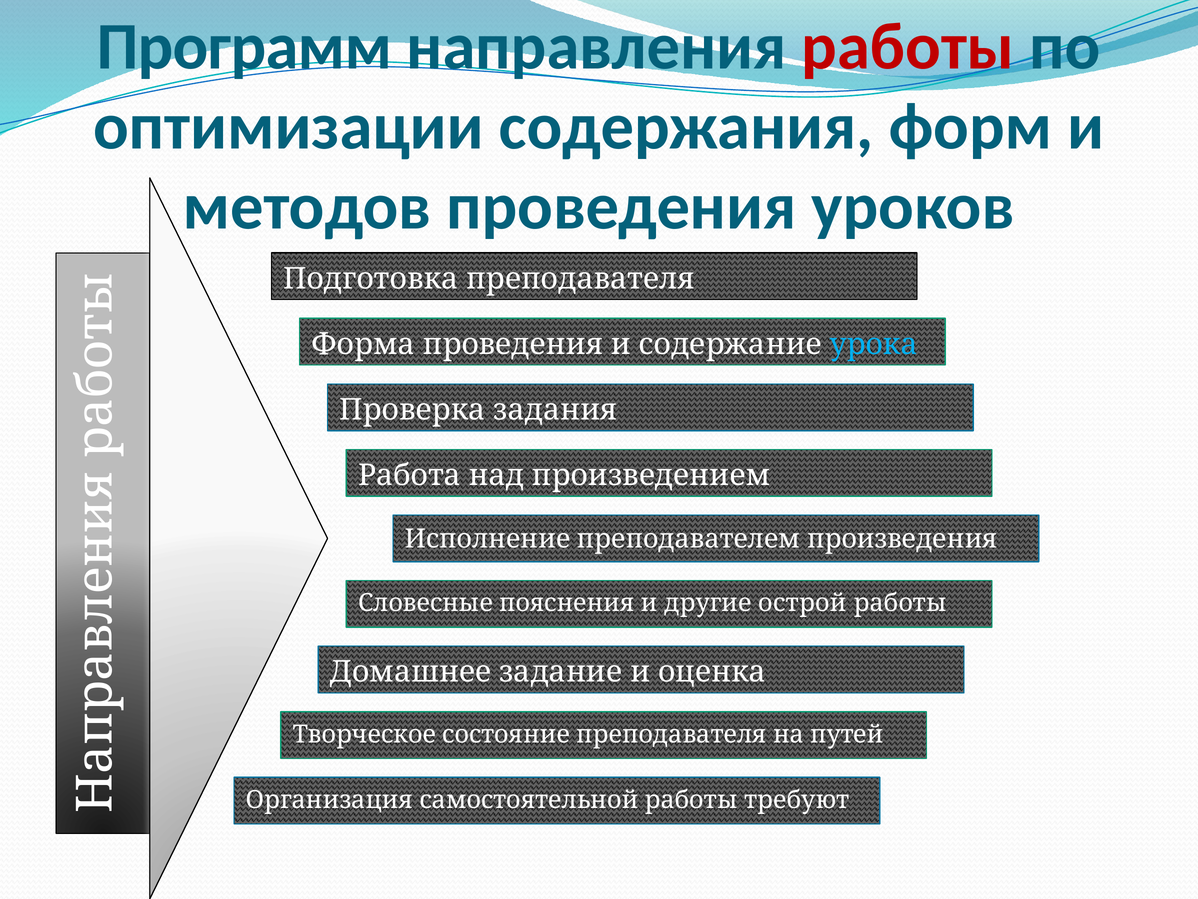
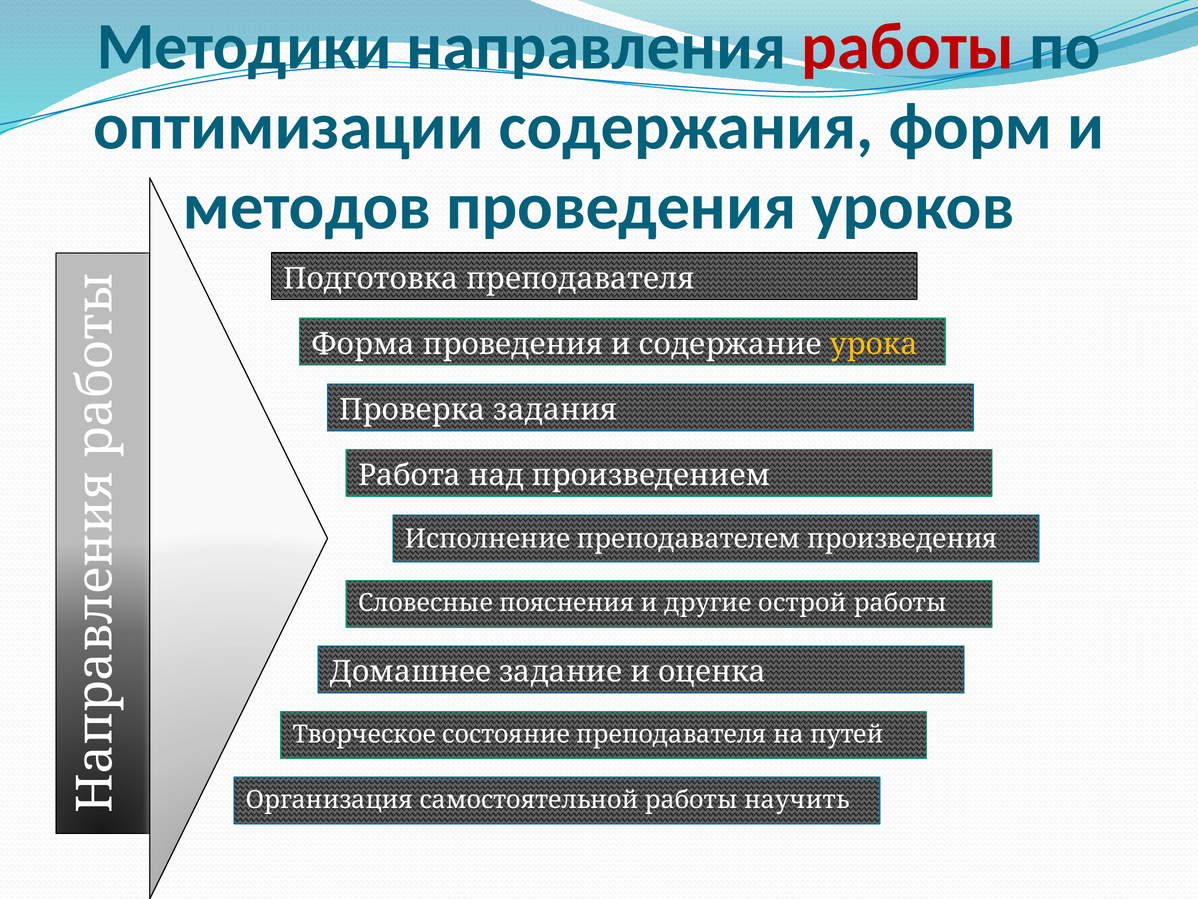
Программ: Программ -> Методики
урока colour: light blue -> yellow
требуют: требуют -> научить
